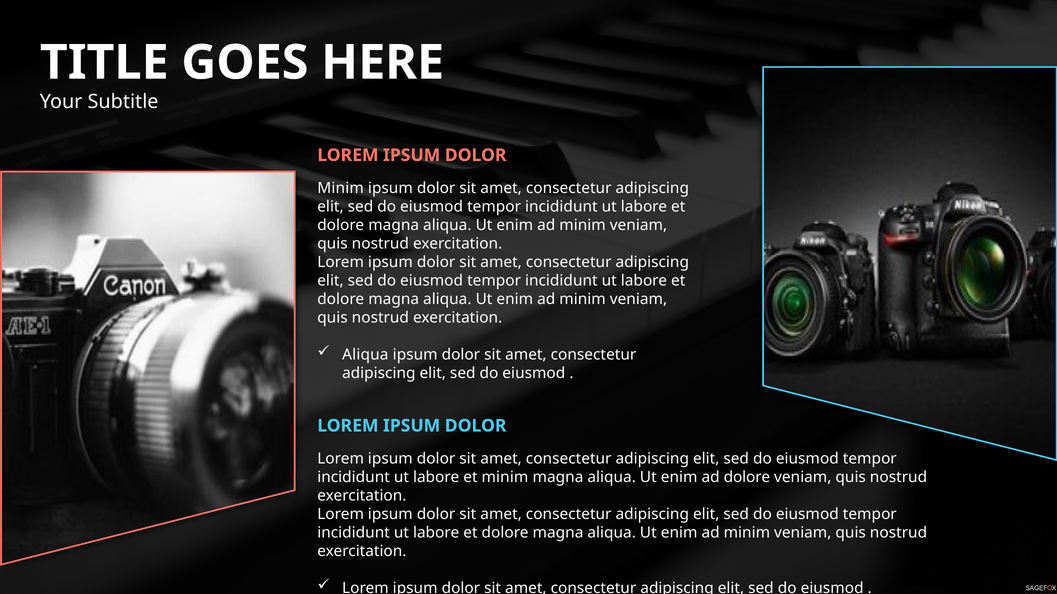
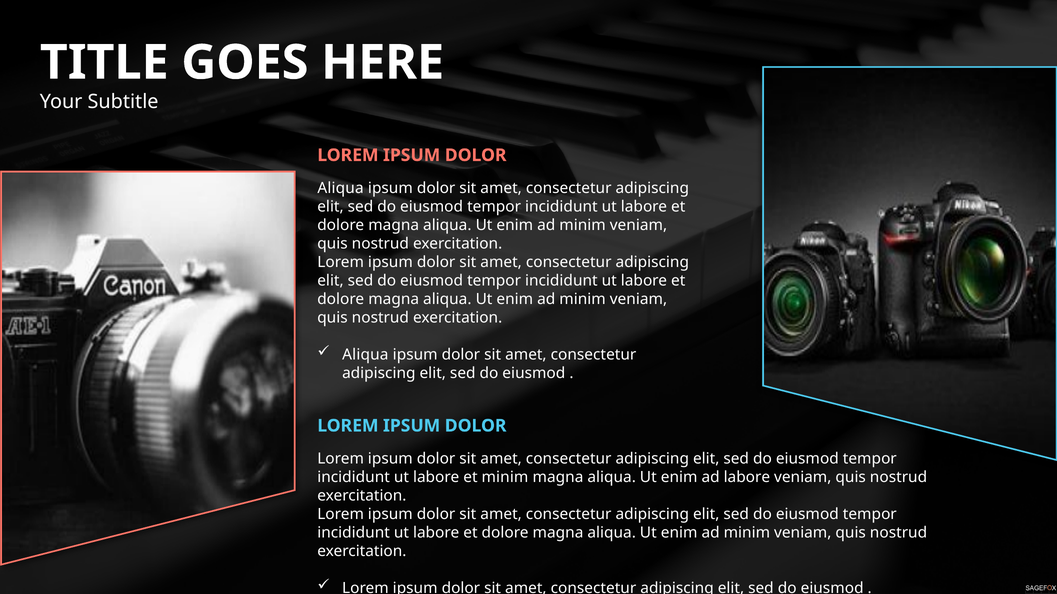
Minim at (341, 188): Minim -> Aliqua
ad dolore: dolore -> labore
